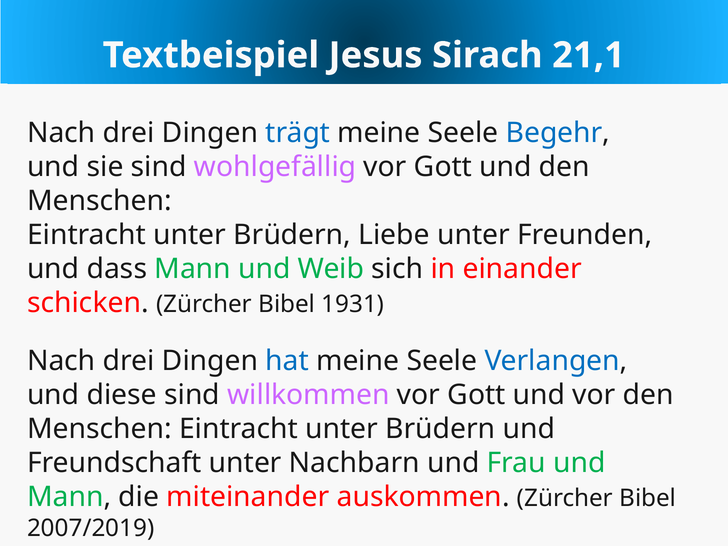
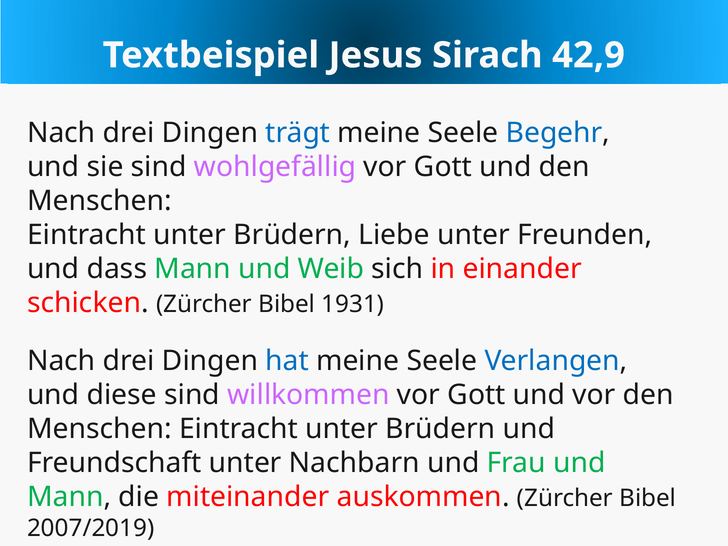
21,1: 21,1 -> 42,9
